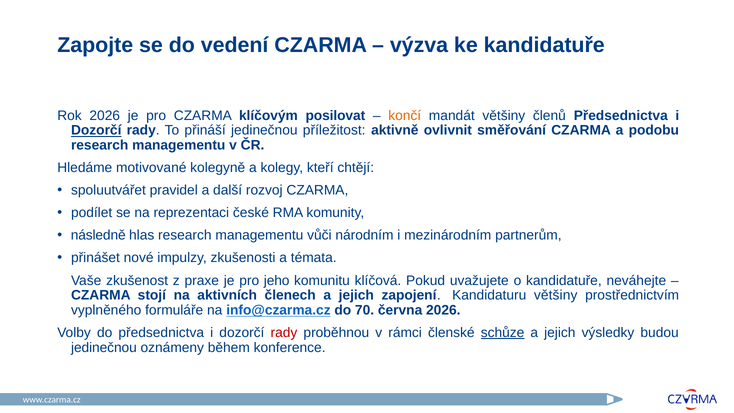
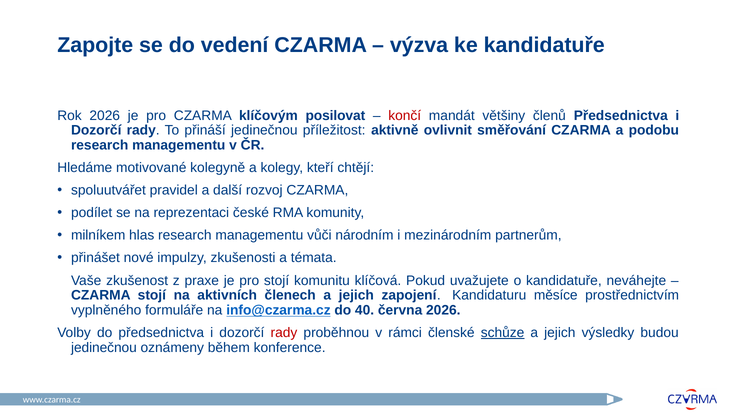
končí colour: orange -> red
Dozorčí at (96, 130) underline: present -> none
následně: následně -> milníkem
pro jeho: jeho -> stojí
Kandidaturu většiny: většiny -> měsíce
70: 70 -> 40
